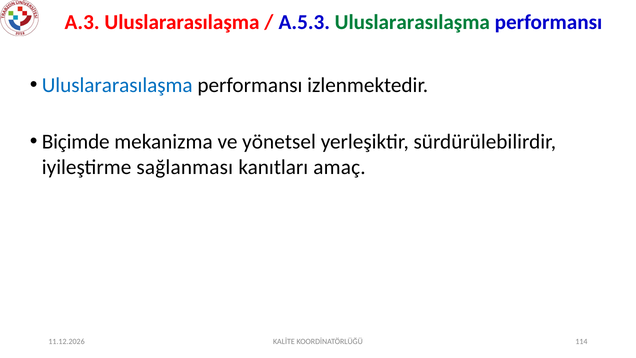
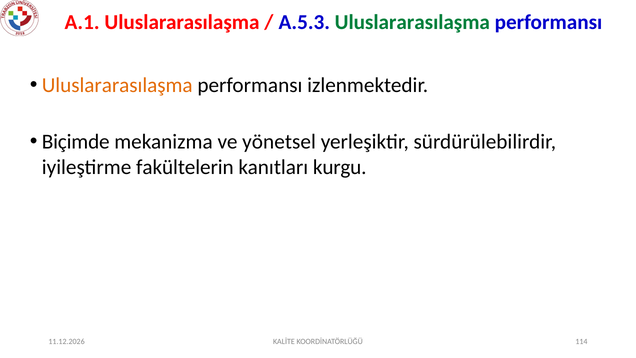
A.3: A.3 -> A.1
Uluslararasılaşma at (117, 85) colour: blue -> orange
sağlanması: sağlanması -> fakültelerin
amaç: amaç -> kurgu
